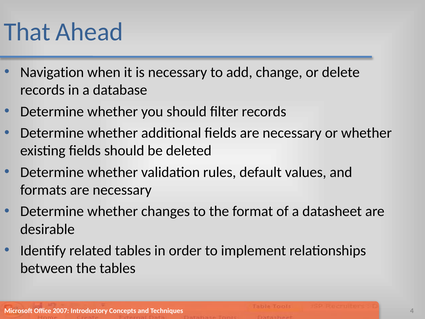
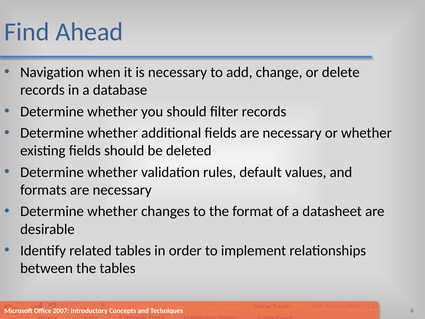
That: That -> Find
